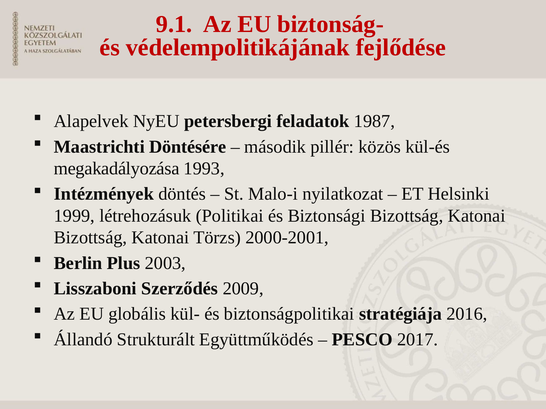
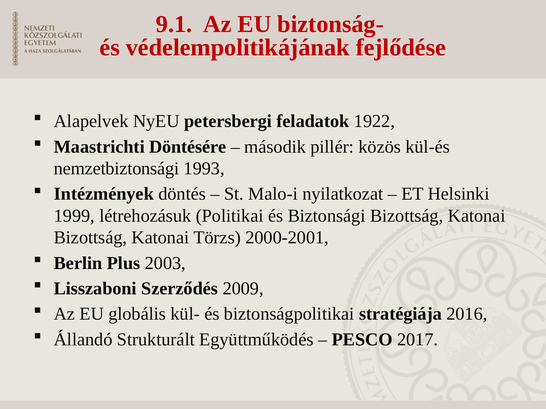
1987: 1987 -> 1922
megakadályozása: megakadályozása -> nemzetbiztonsági
